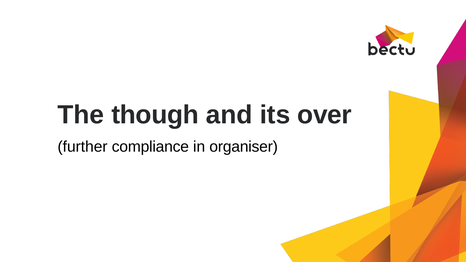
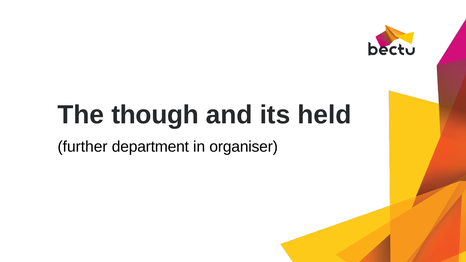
over: over -> held
compliance: compliance -> department
